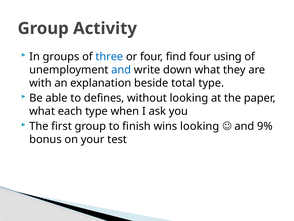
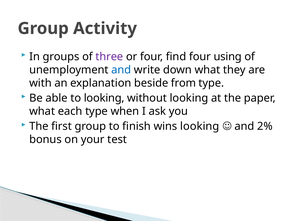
three colour: blue -> purple
total: total -> from
to defines: defines -> looking
9%: 9% -> 2%
